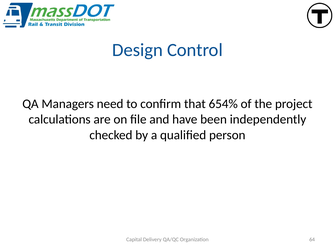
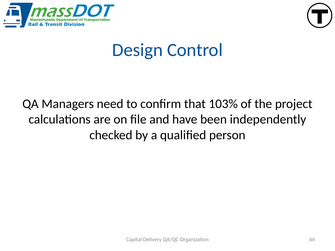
654%: 654% -> 103%
